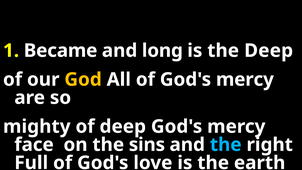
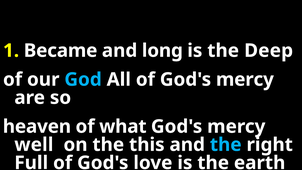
God colour: yellow -> light blue
mighty: mighty -> heaven
of deep: deep -> what
face: face -> well
sins: sins -> this
